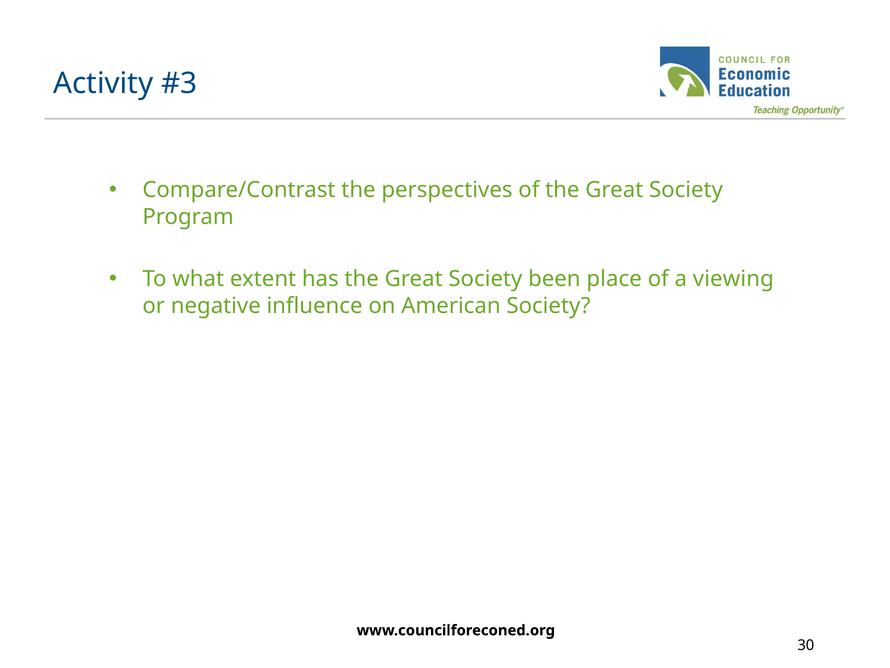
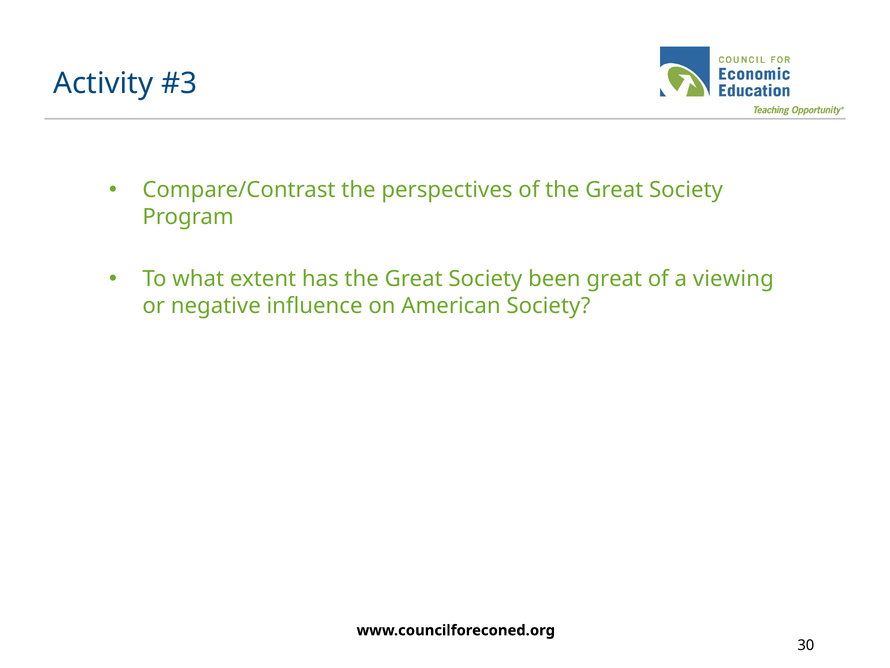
been place: place -> great
